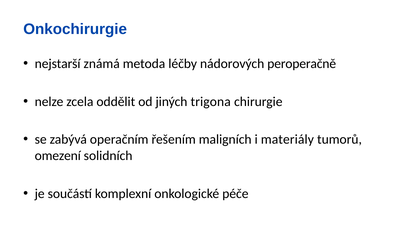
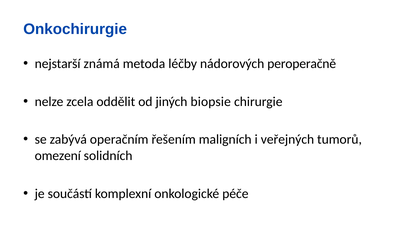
trigona: trigona -> biopsie
materiály: materiály -> veřejných
